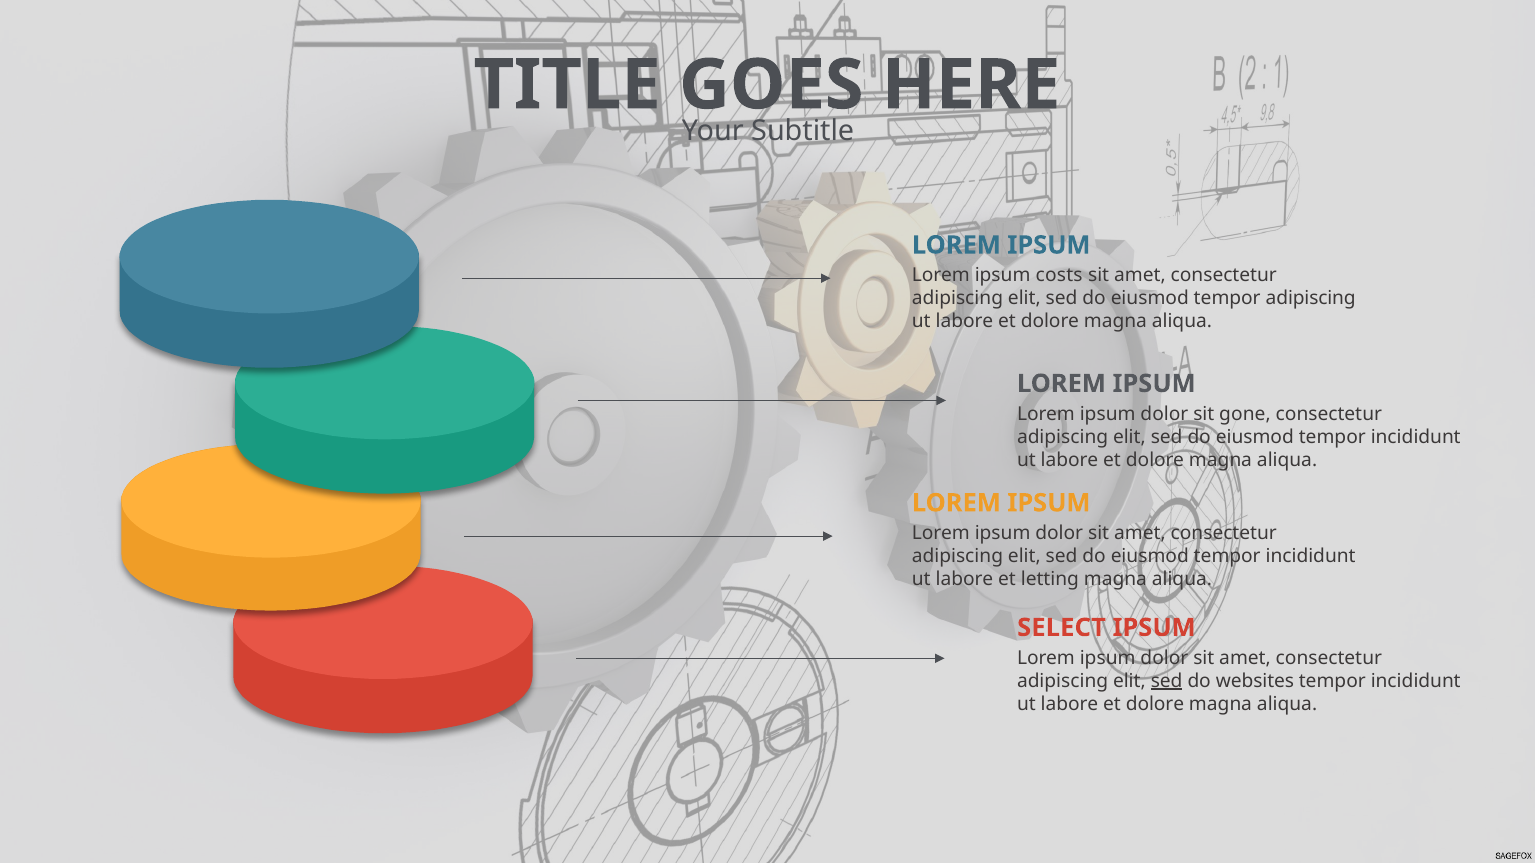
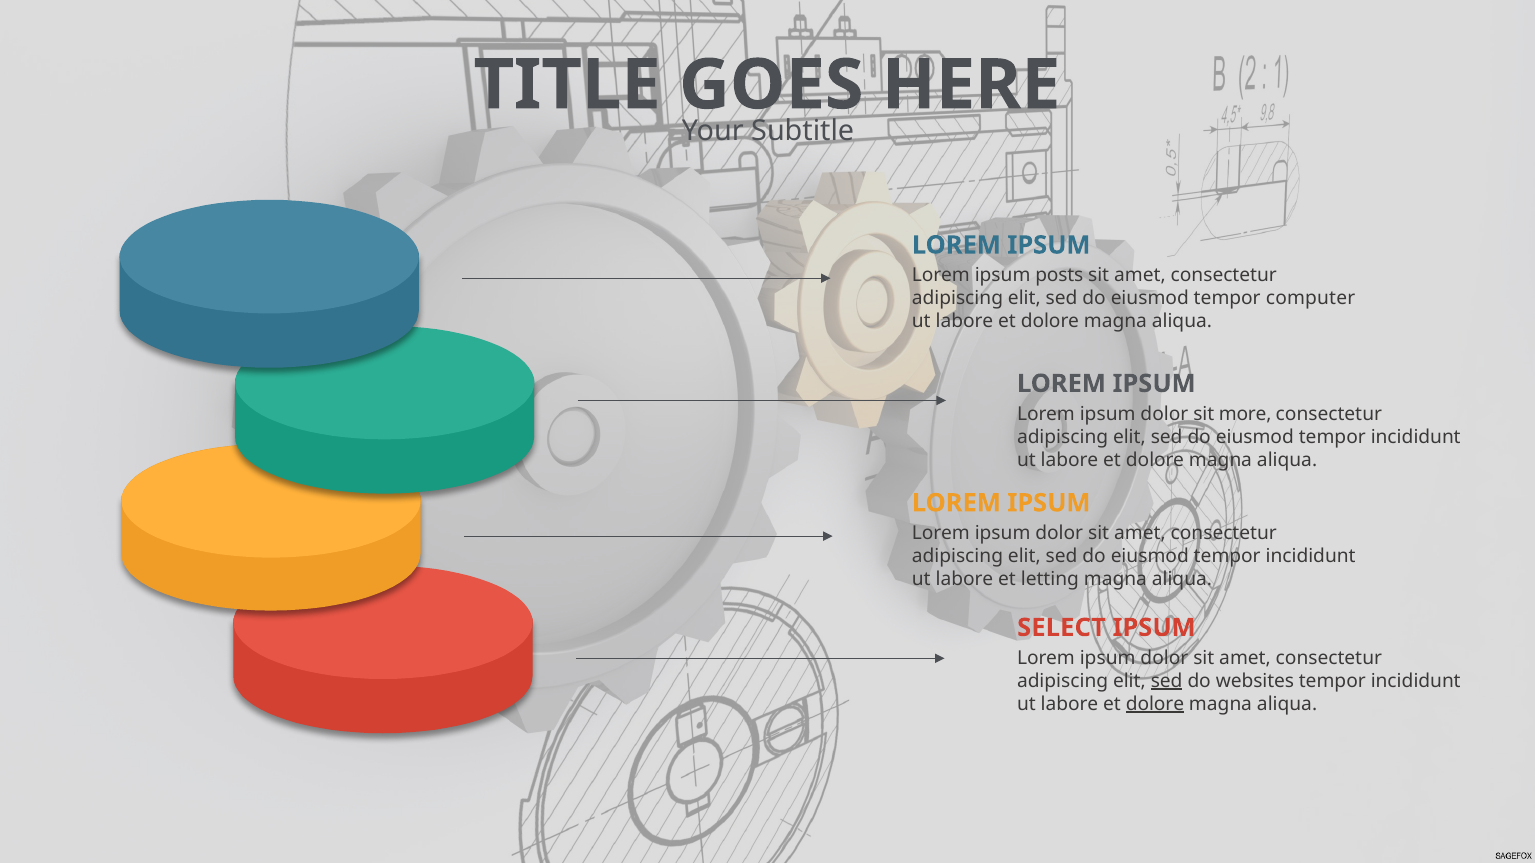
costs: costs -> posts
tempor adipiscing: adipiscing -> computer
gone: gone -> more
dolore at (1155, 704) underline: none -> present
